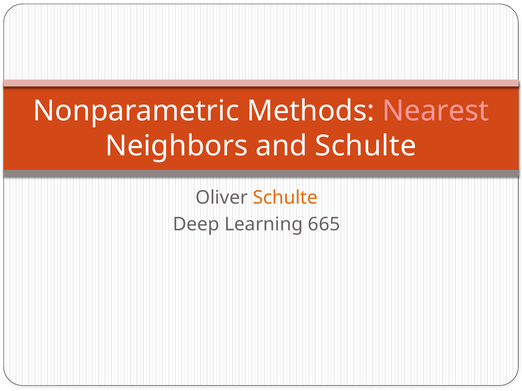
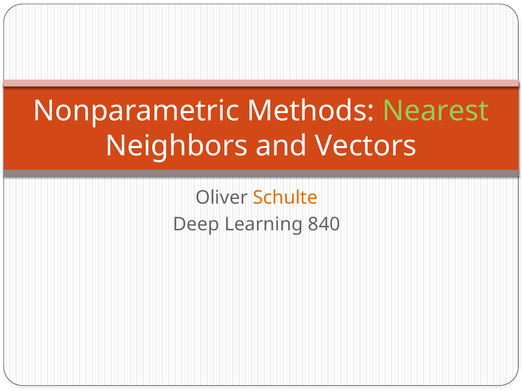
Nearest colour: pink -> light green
and Schulte: Schulte -> Vectors
665: 665 -> 840
